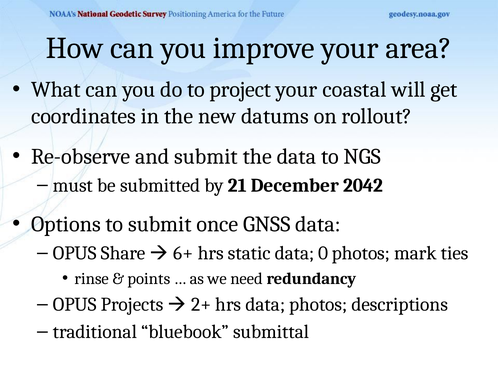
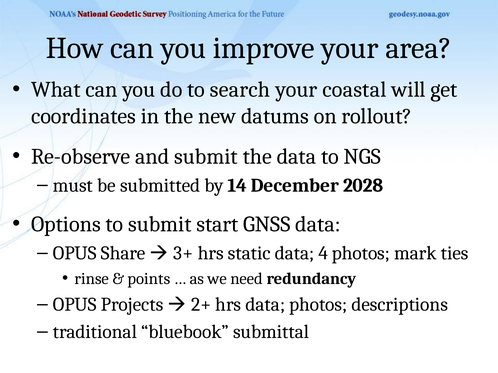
project: project -> search
21: 21 -> 14
2042: 2042 -> 2028
once: once -> start
6+: 6+ -> 3+
0: 0 -> 4
